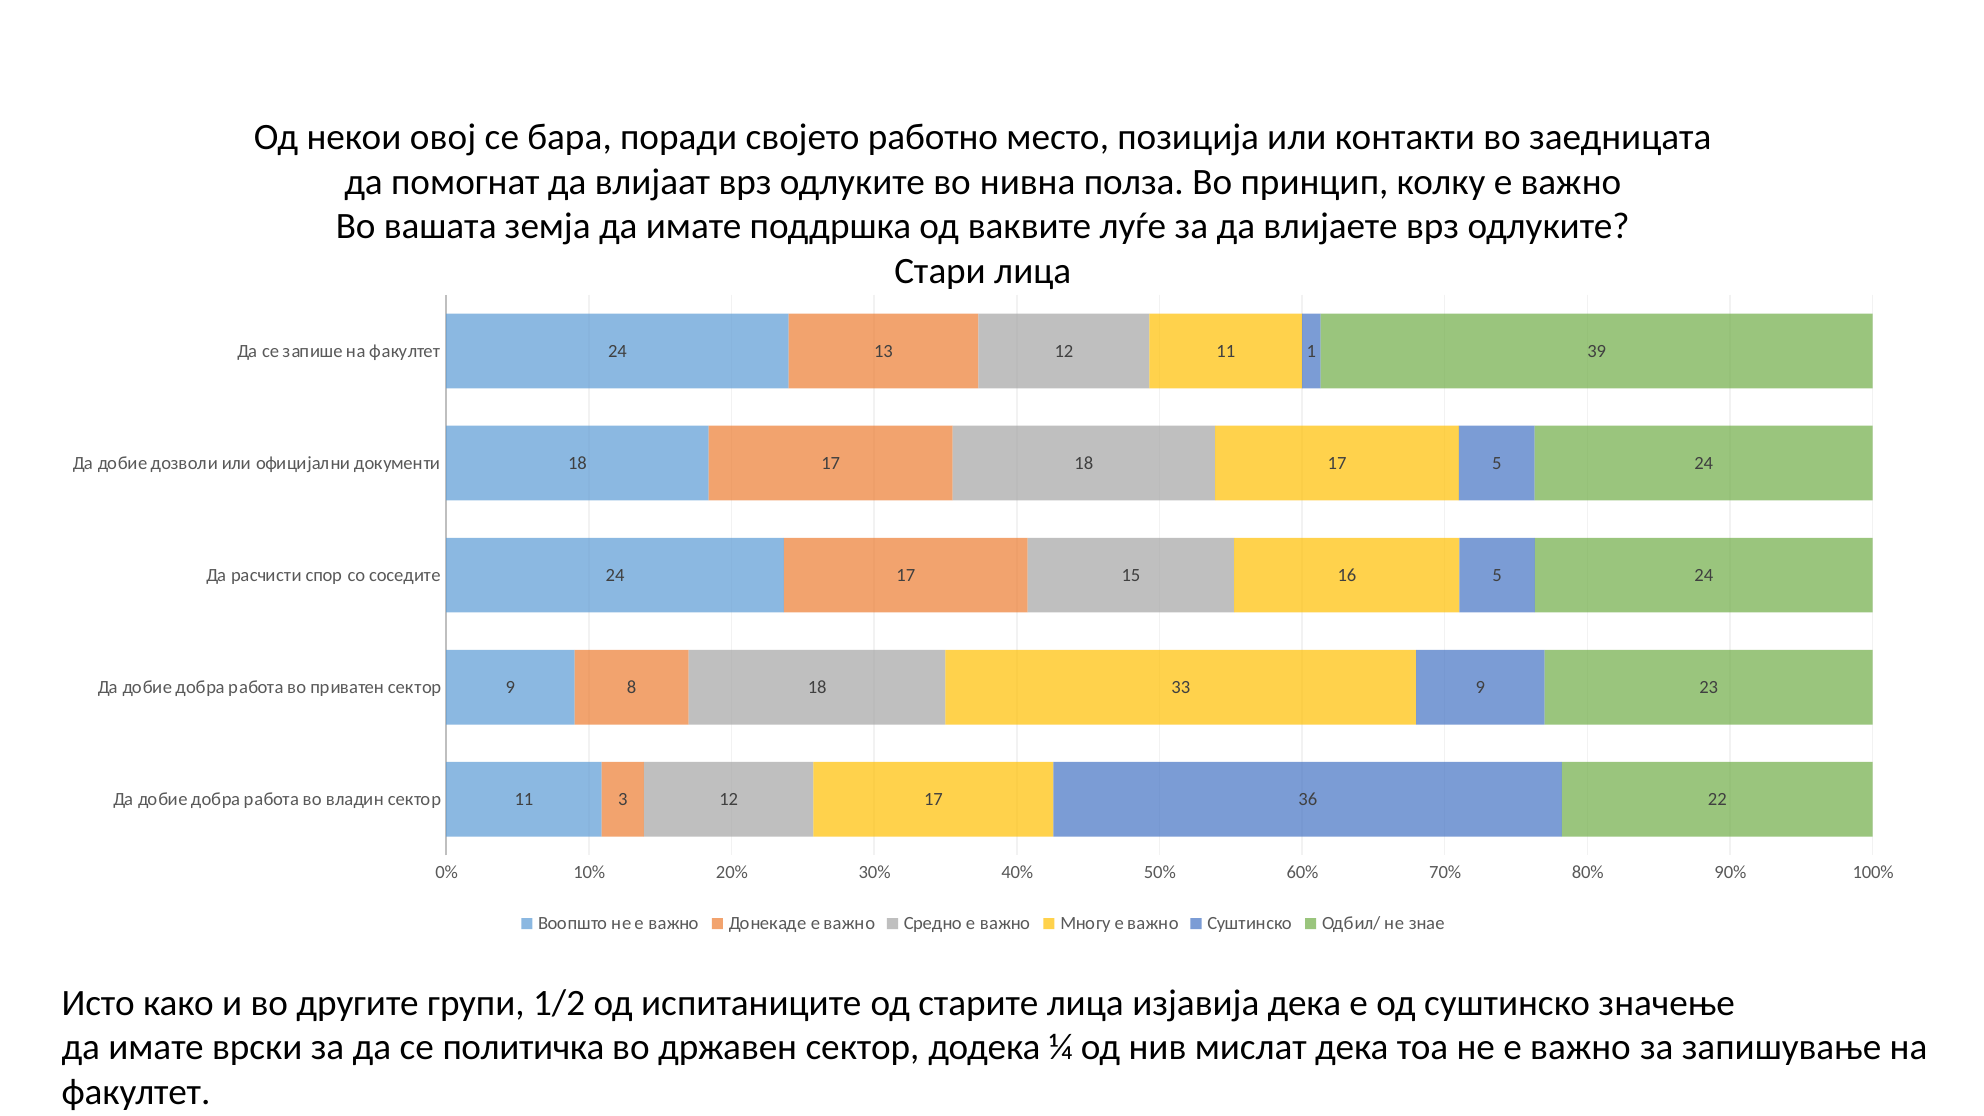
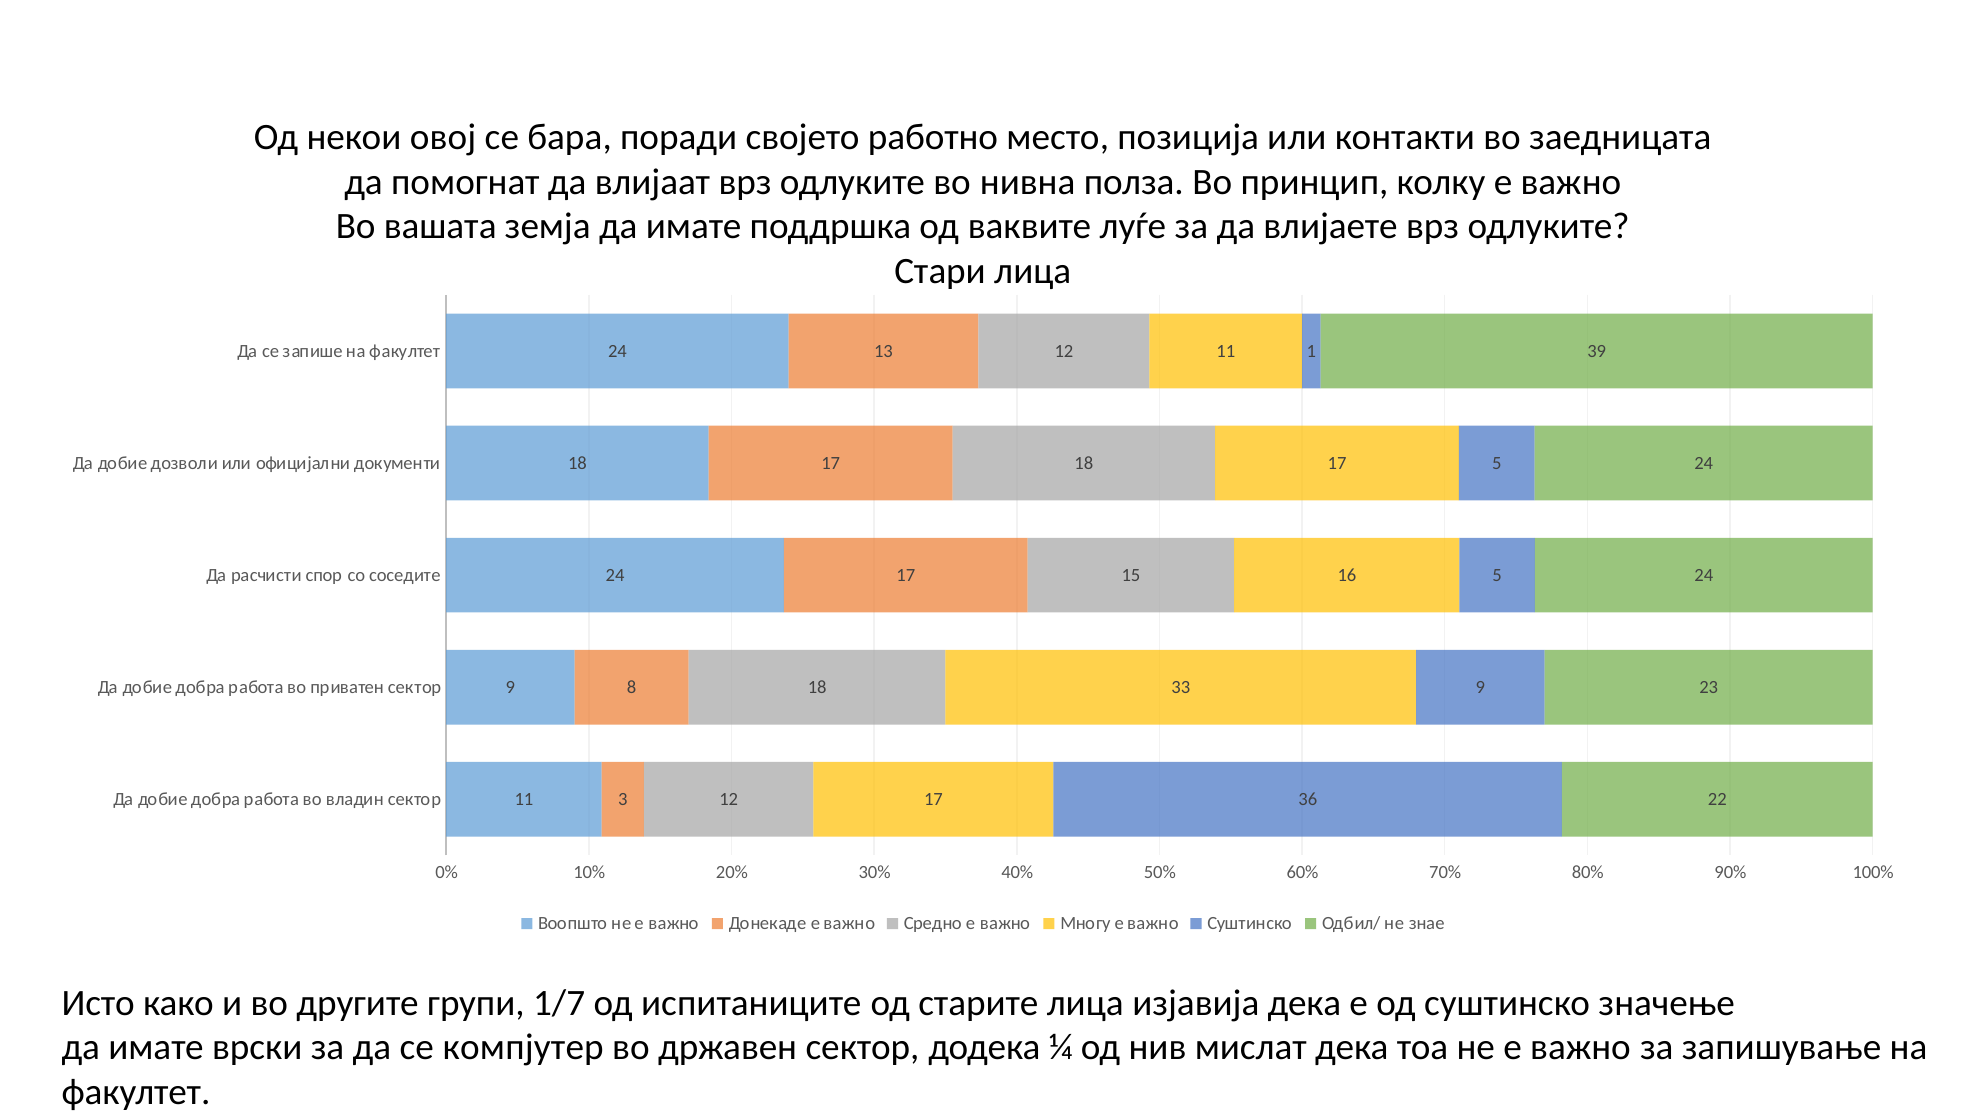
1/2: 1/2 -> 1/7
политичка: политичка -> компјутер
